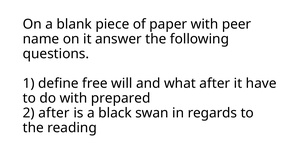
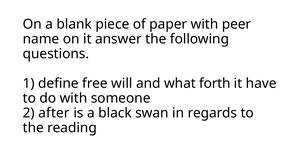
what after: after -> forth
prepared: prepared -> someone
